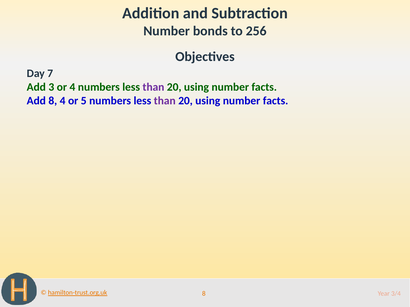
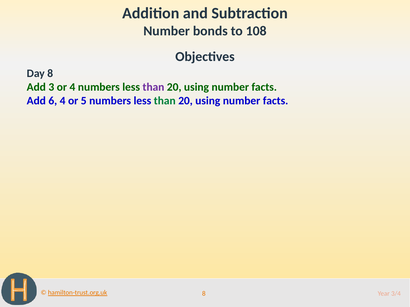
256: 256 -> 108
Day 7: 7 -> 8
Add 8: 8 -> 6
than at (165, 101) colour: purple -> green
